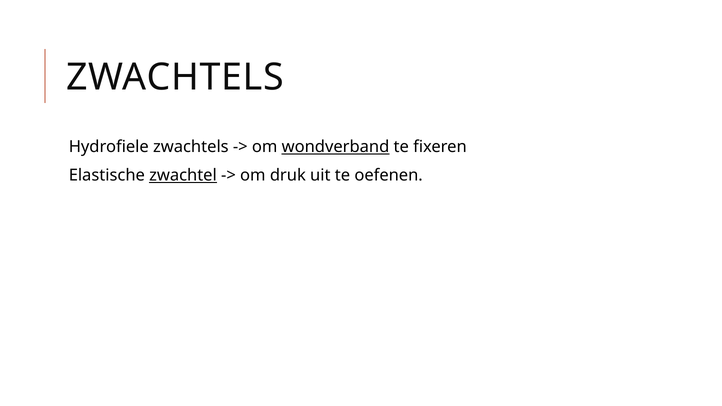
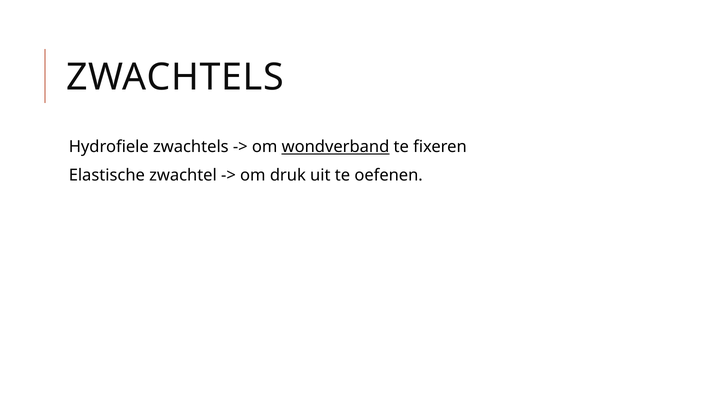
zwachtel underline: present -> none
